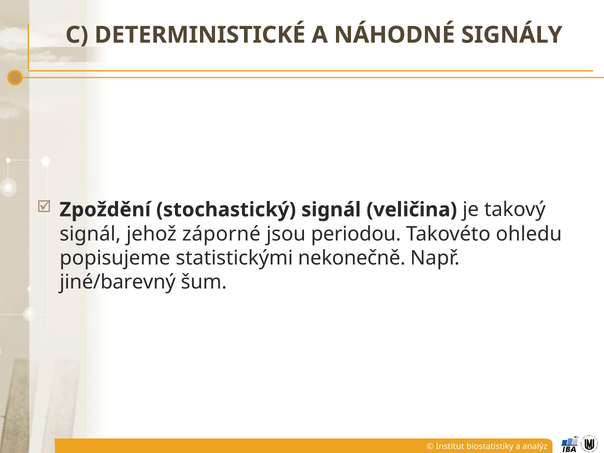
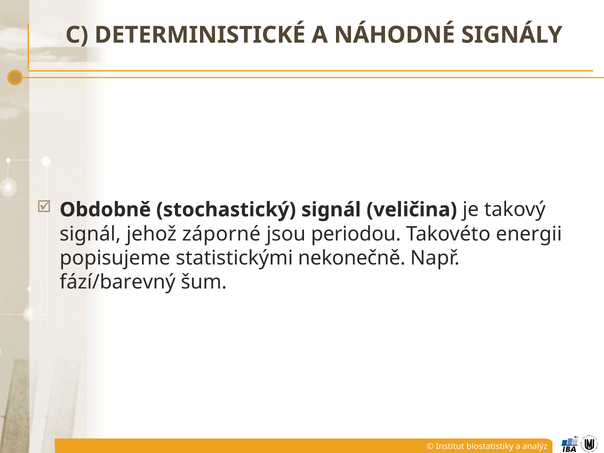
Zpoždění: Zpoždění -> Obdobně
ohledu: ohledu -> energii
jiné/barevný: jiné/barevný -> fází/barevný
